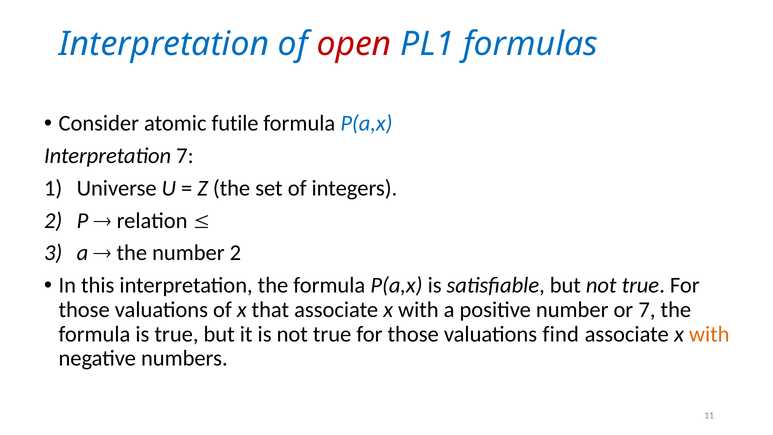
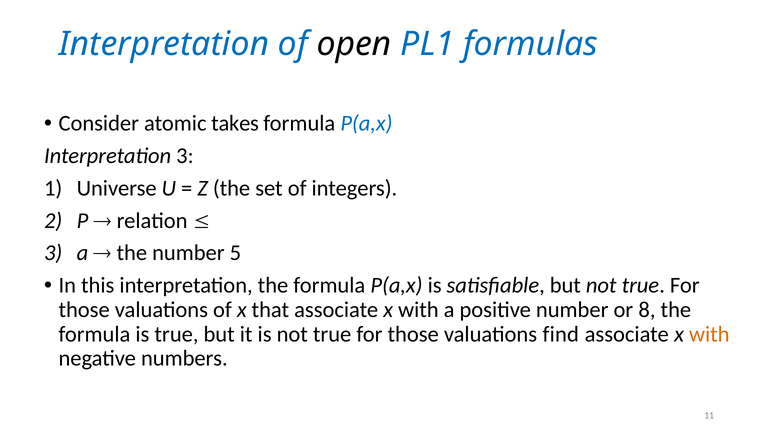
open colour: red -> black
futile: futile -> takes
Interpretation 7: 7 -> 3
number 2: 2 -> 5
or 7: 7 -> 8
